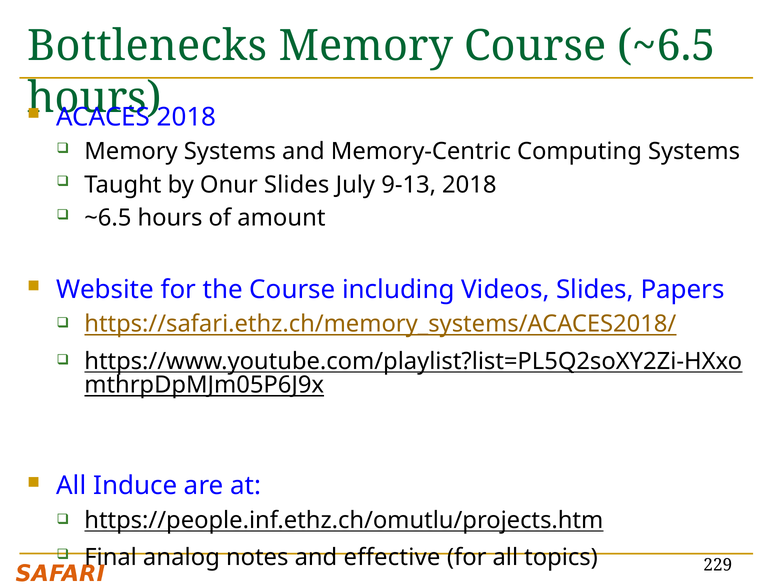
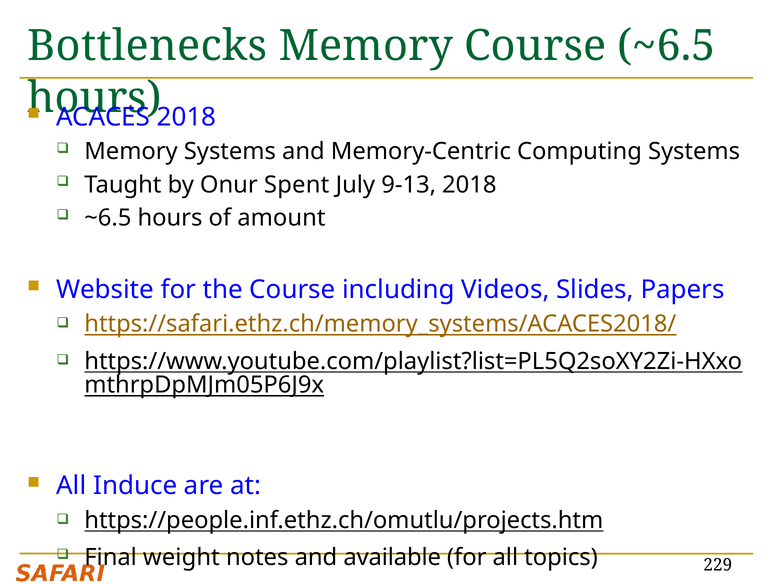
Onur Slides: Slides -> Spent
analog: analog -> weight
effective: effective -> available
